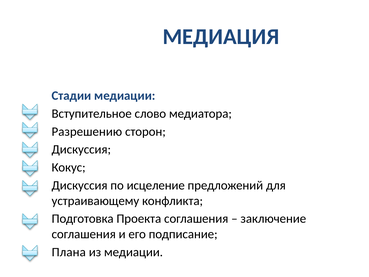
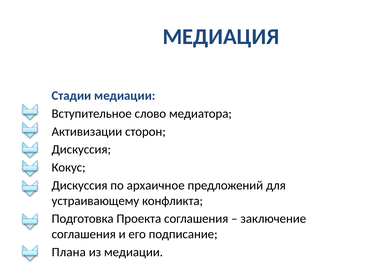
Разрешению: Разрешению -> Активизации
исцеление: исцеление -> архаичное
